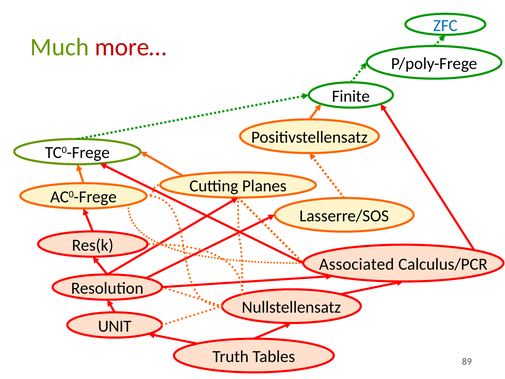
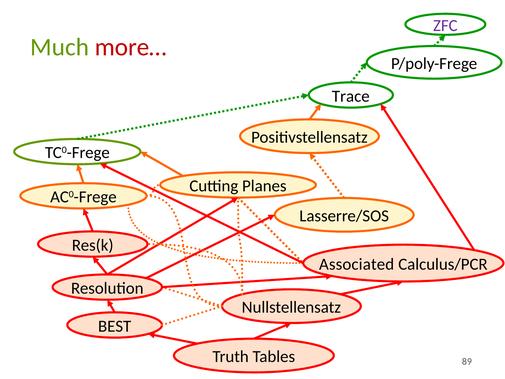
ZFC colour: blue -> purple
Finite: Finite -> Trace
UNIT: UNIT -> BEST
